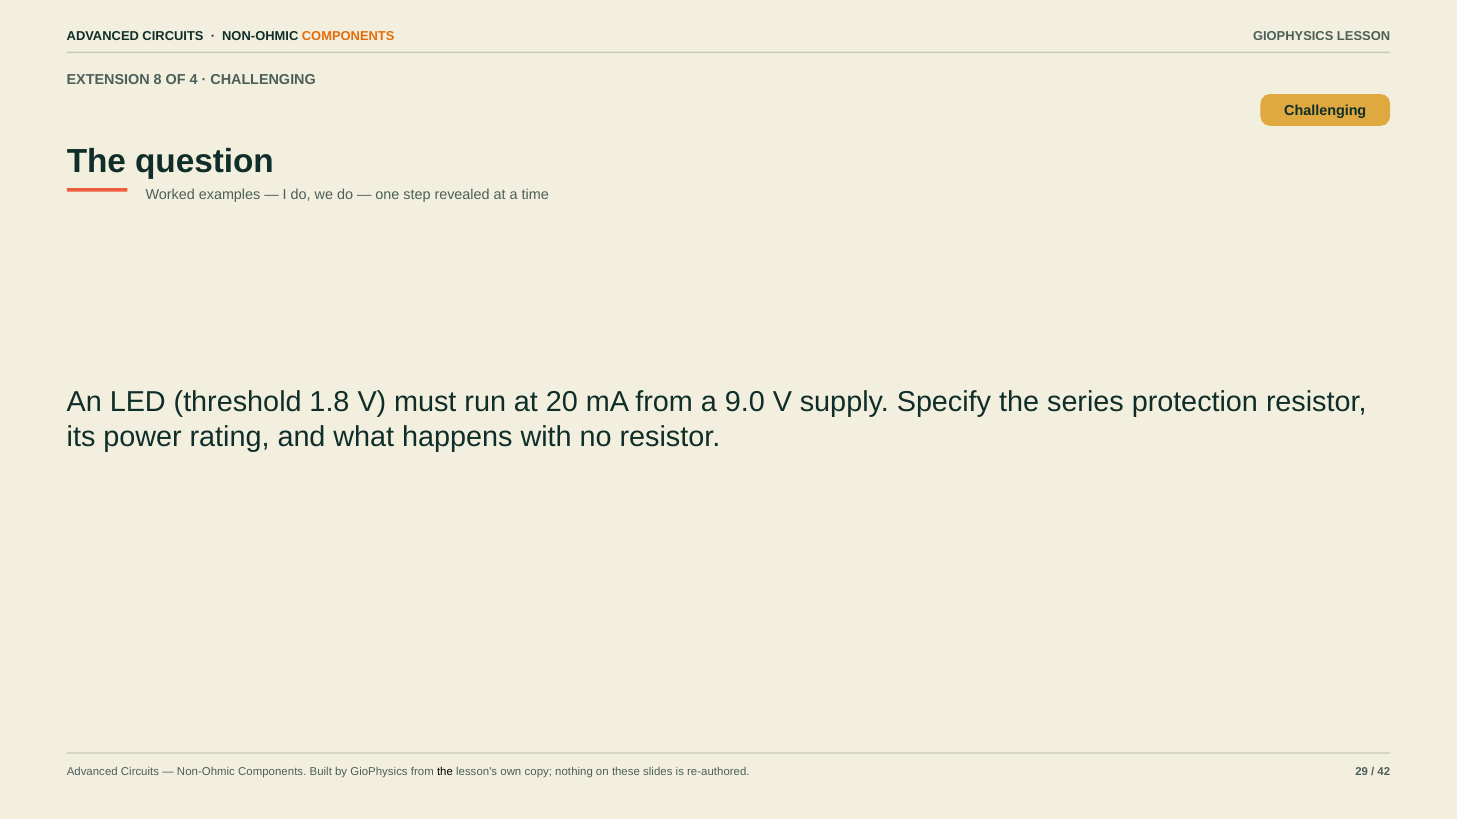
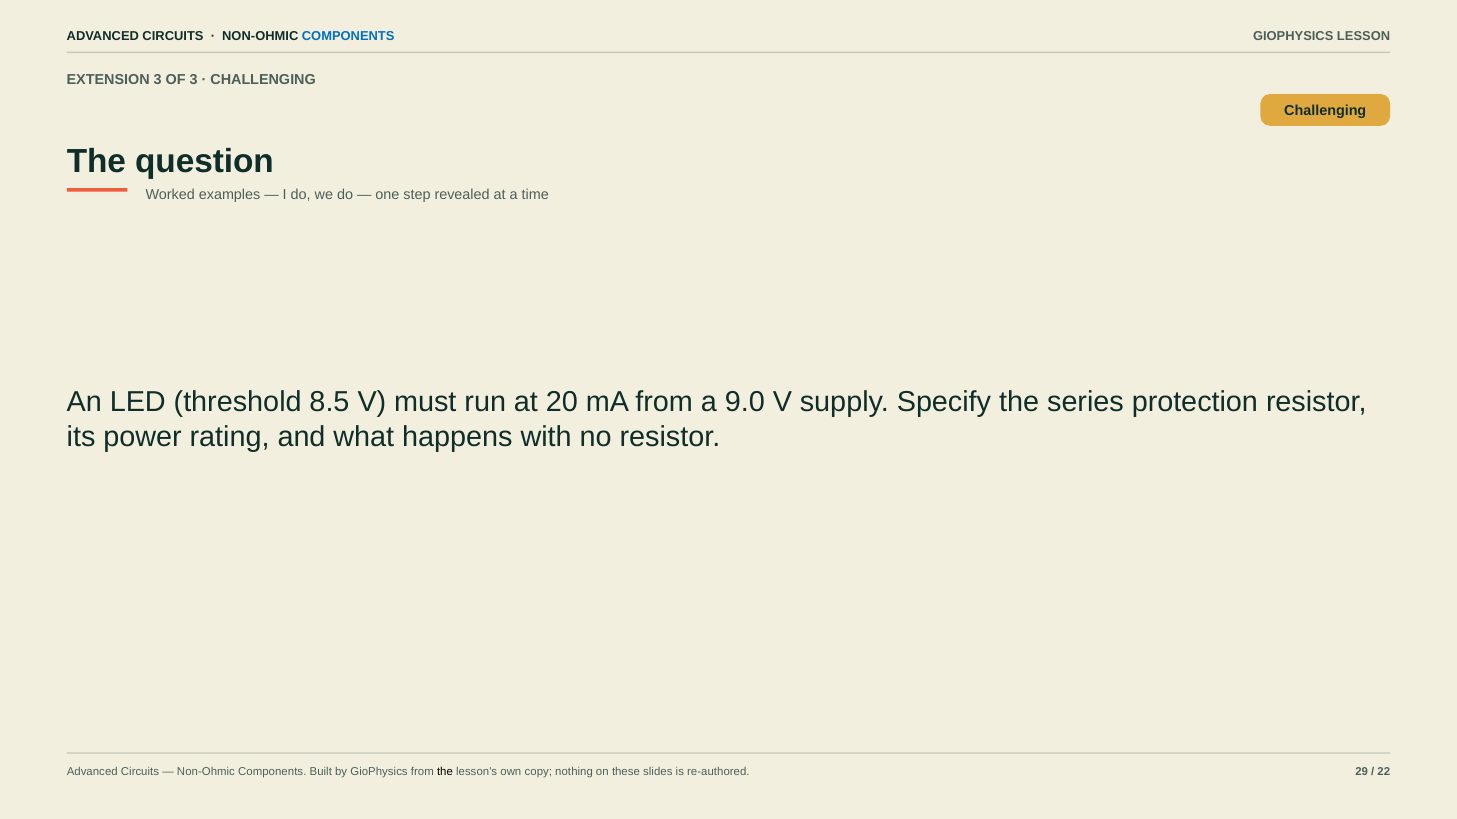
COMPONENTS at (348, 36) colour: orange -> blue
EXTENSION 8: 8 -> 3
OF 4: 4 -> 3
1.8: 1.8 -> 8.5
42: 42 -> 22
